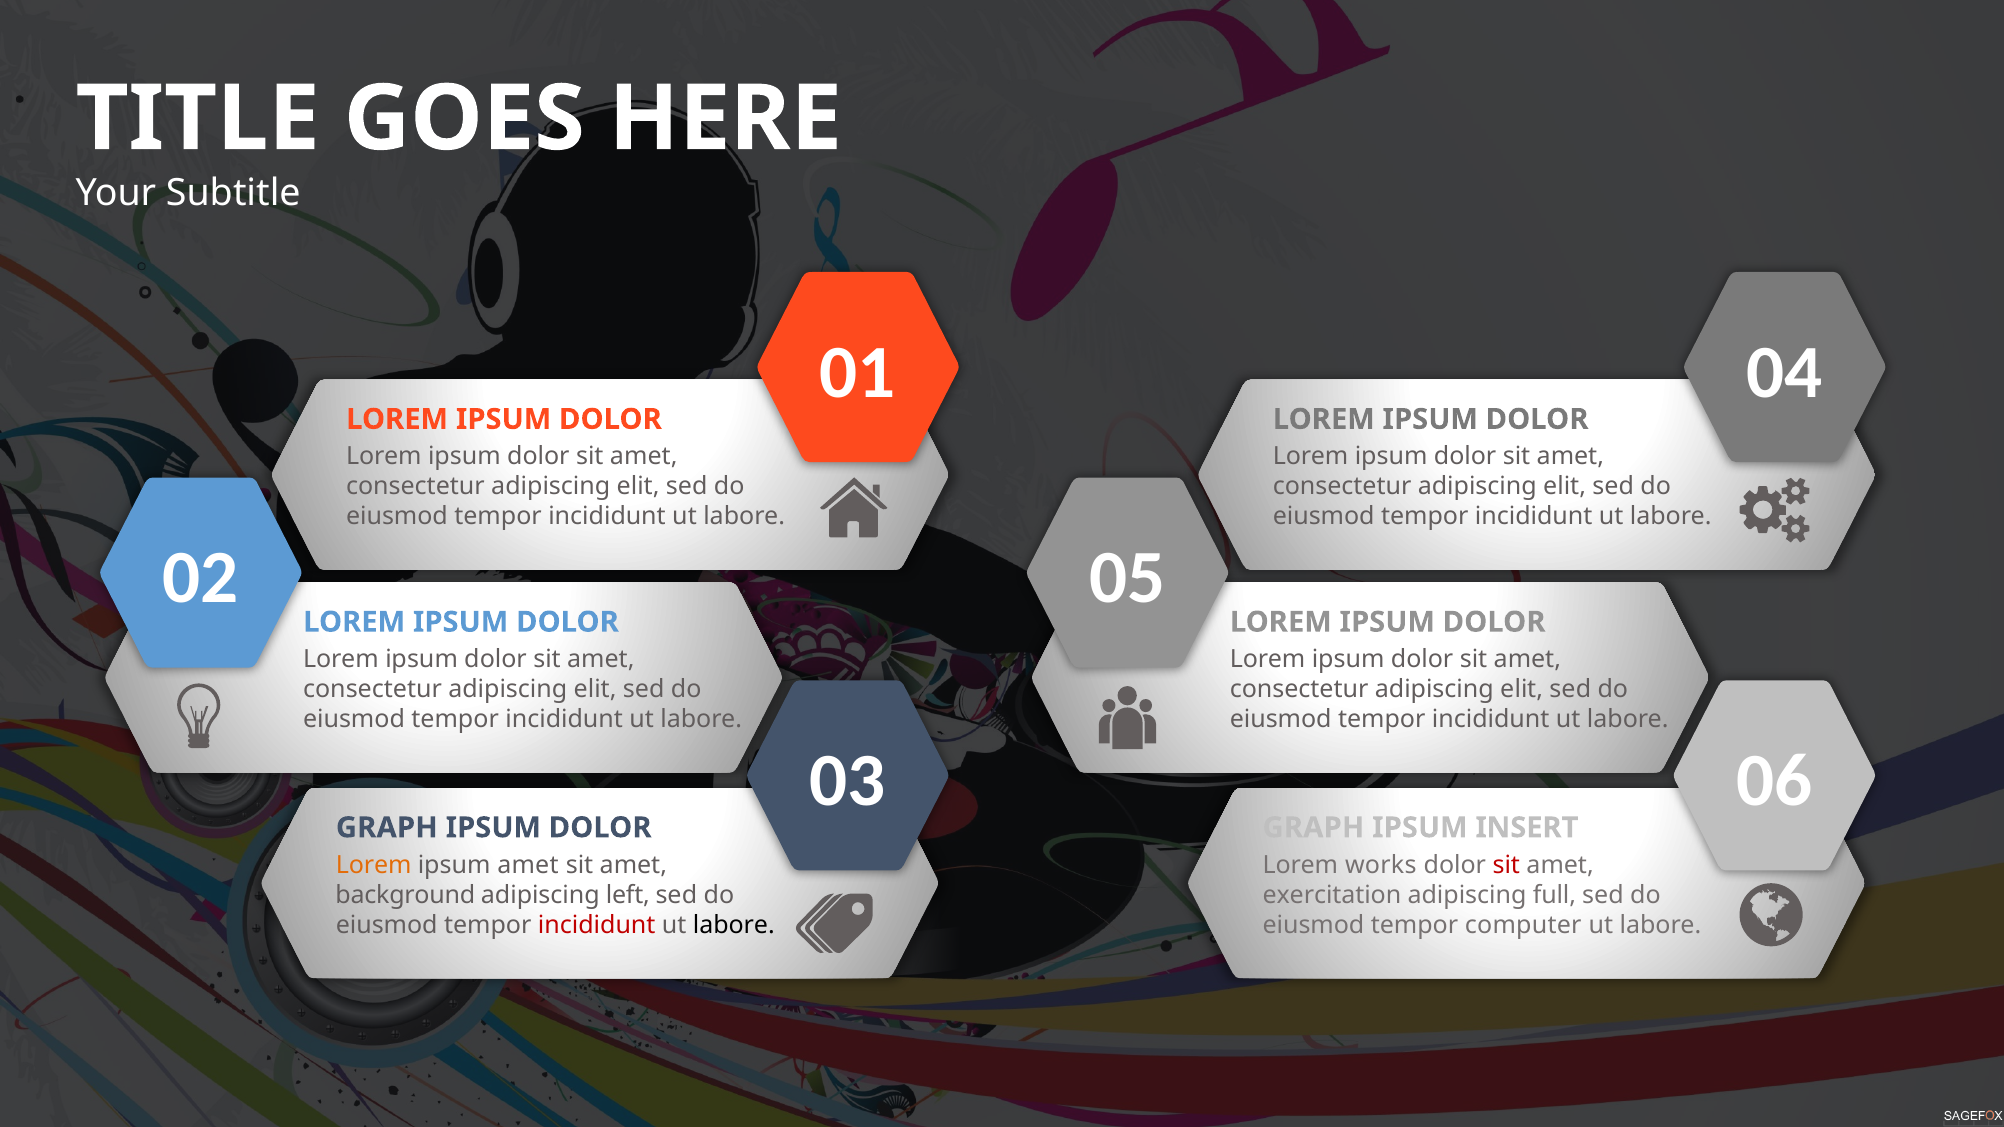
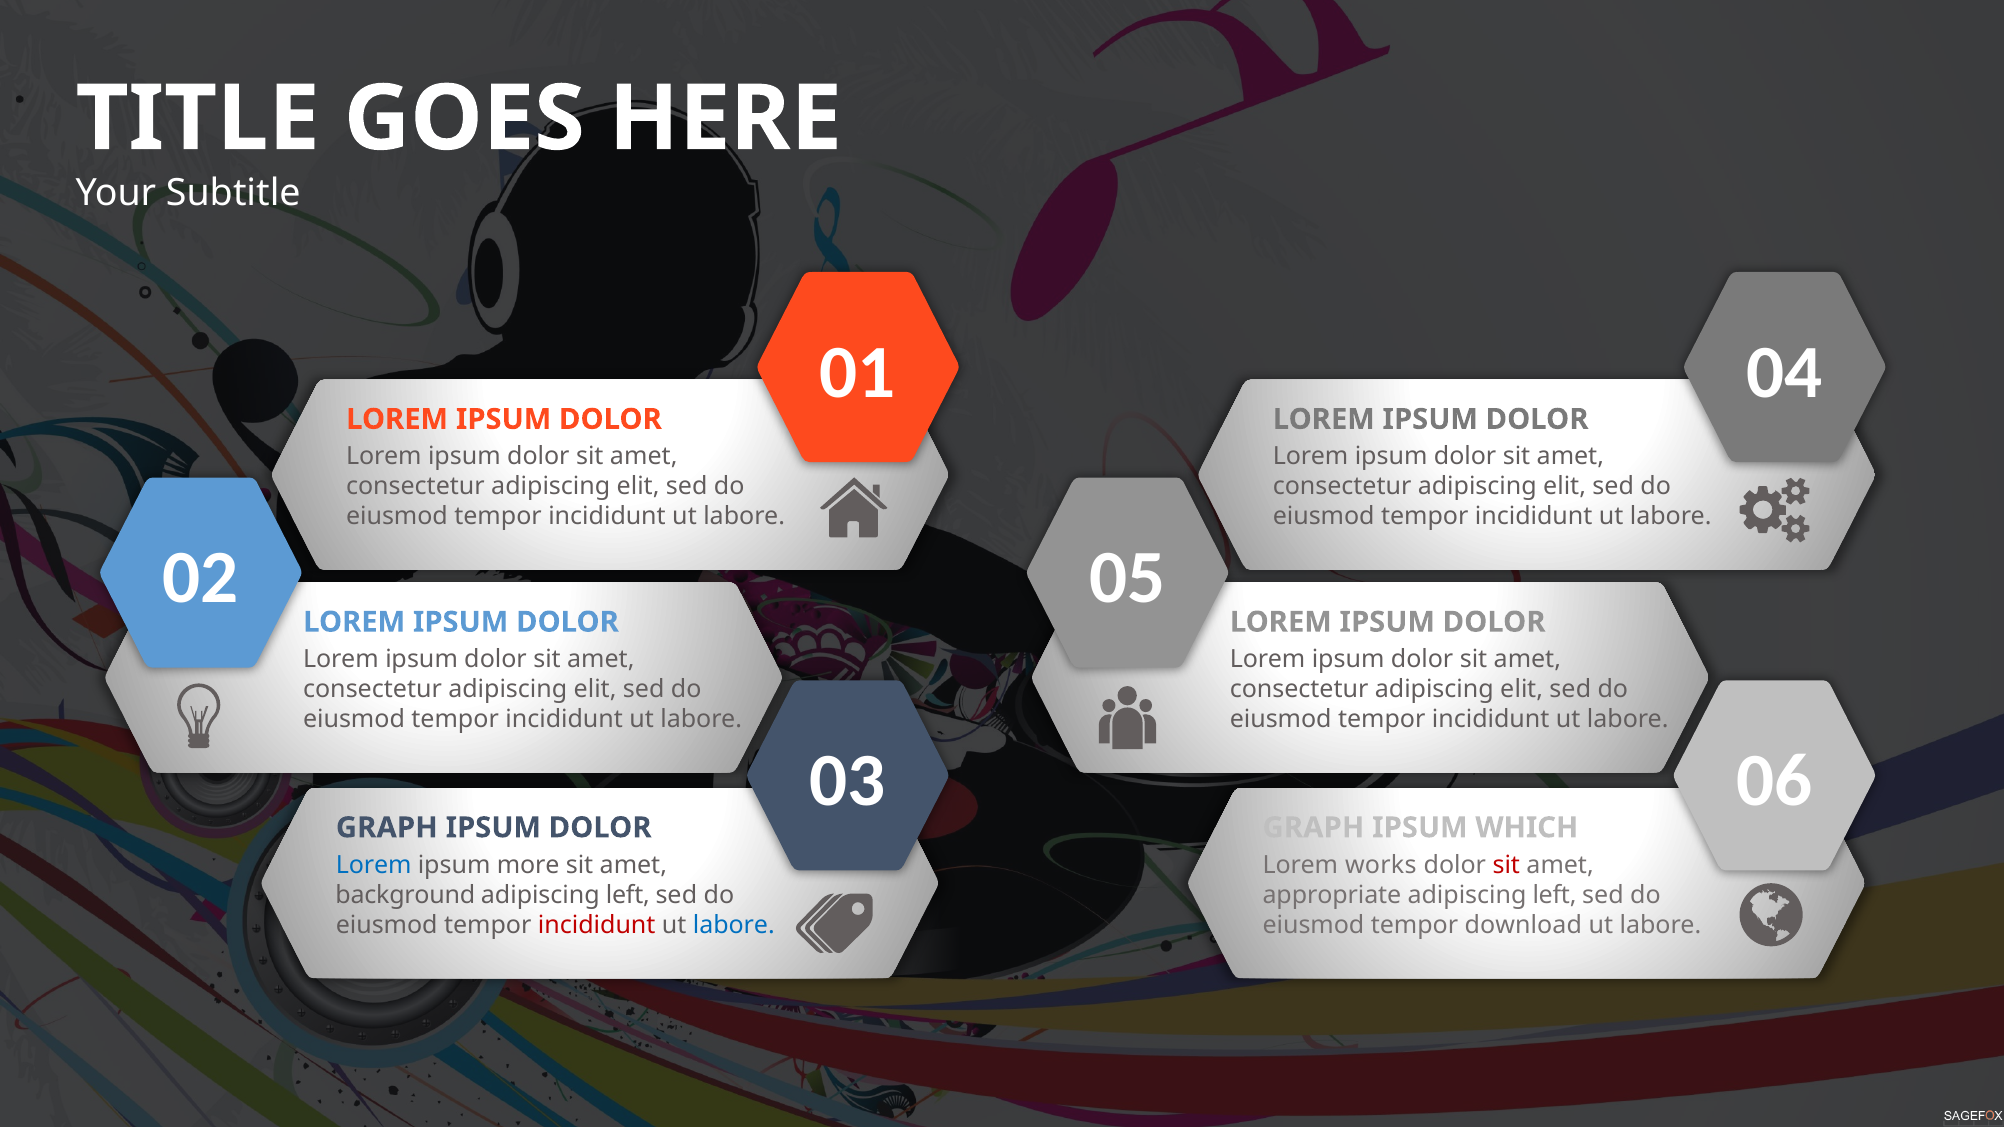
INSERT: INSERT -> WHICH
Lorem at (374, 865) colour: orange -> blue
ipsum amet: amet -> more
exercitation: exercitation -> appropriate
full at (1554, 895): full -> left
labore at (734, 925) colour: black -> blue
computer: computer -> download
